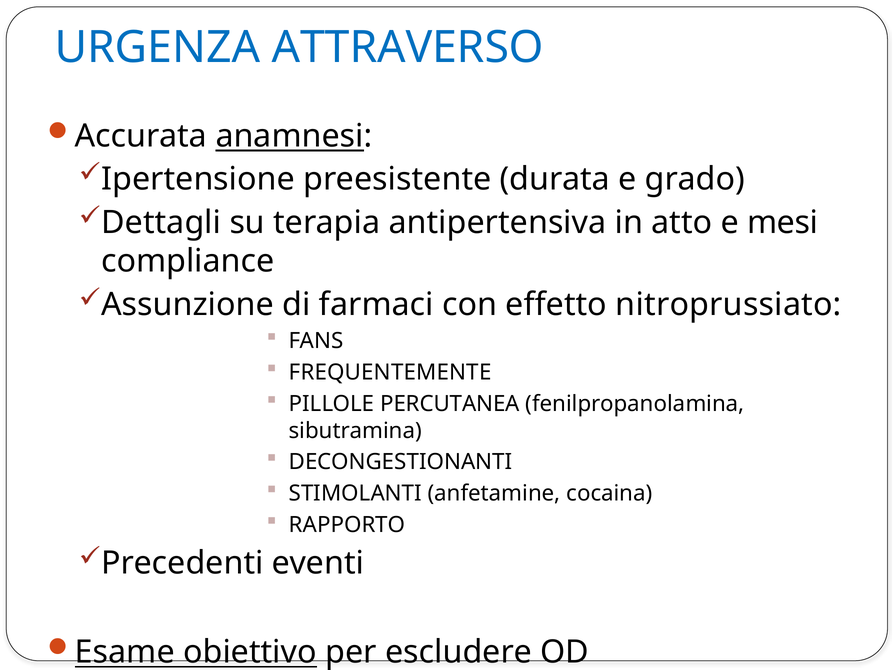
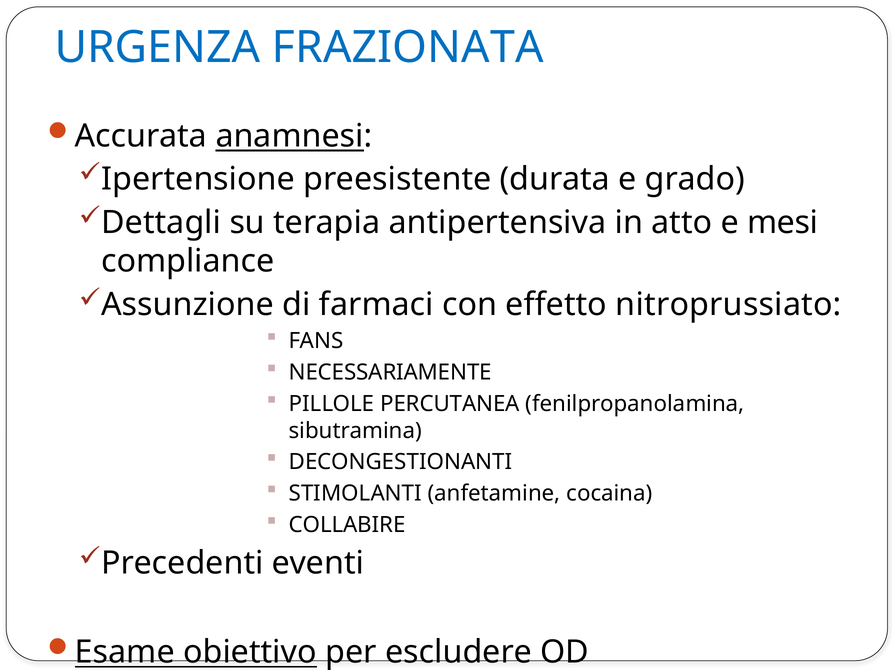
ATTRAVERSO: ATTRAVERSO -> FRAZIONATA
FREQUENTEMENTE: FREQUENTEMENTE -> NECESSARIAMENTE
RAPPORTO: RAPPORTO -> COLLABIRE
